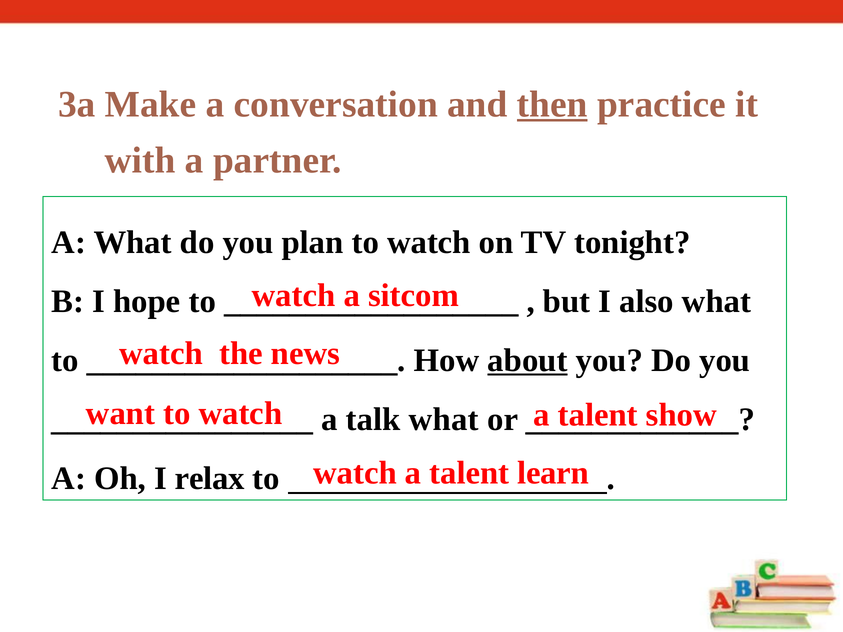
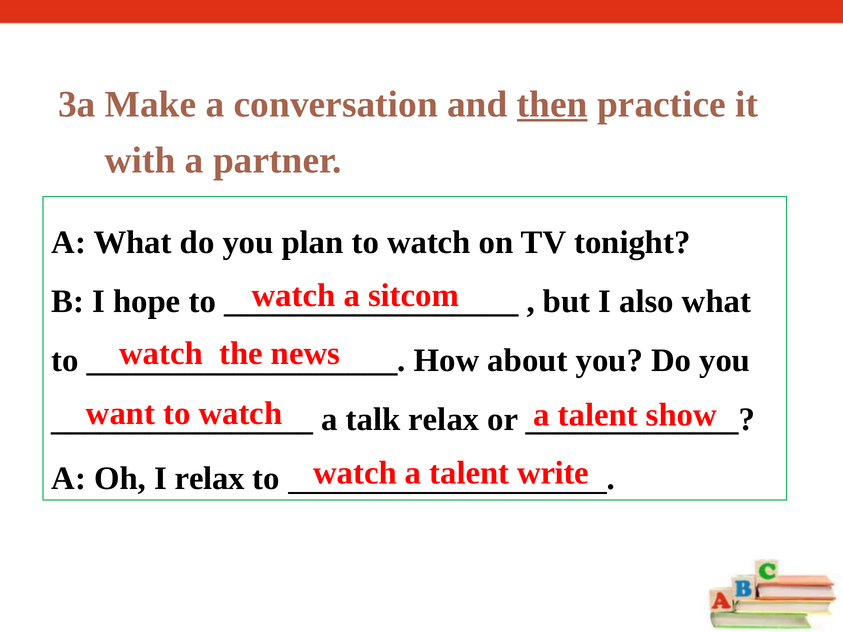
about underline: present -> none
talk what: what -> relax
learn: learn -> write
